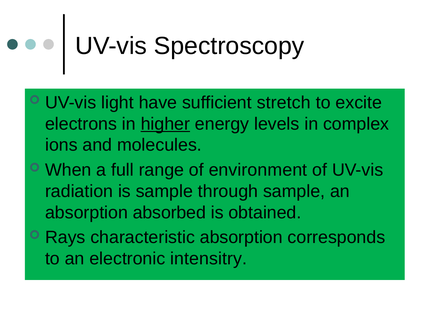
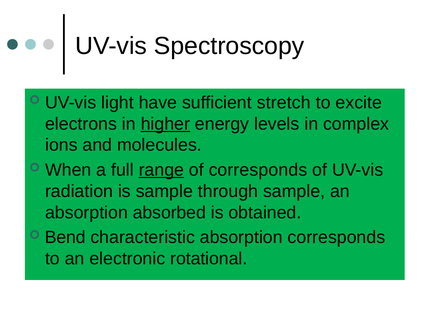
range underline: none -> present
of environment: environment -> corresponds
Rays: Rays -> Bend
intensitry: intensitry -> rotational
